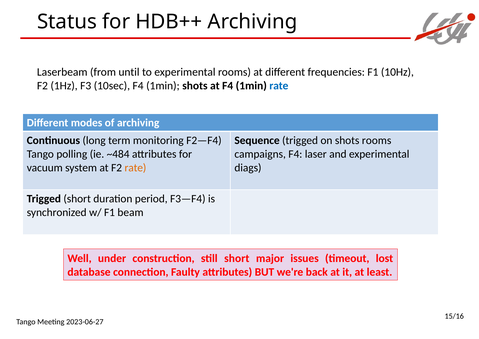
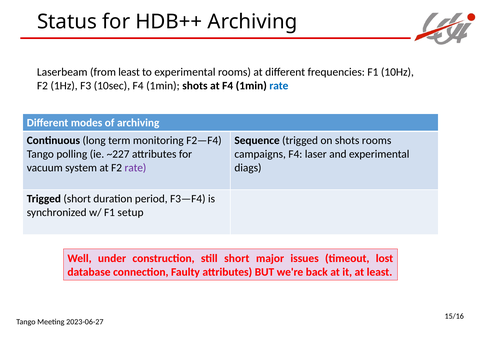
from until: until -> least
~484: ~484 -> ~227
rate at (135, 168) colour: orange -> purple
beam: beam -> setup
